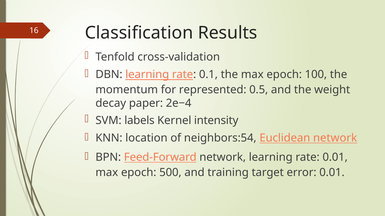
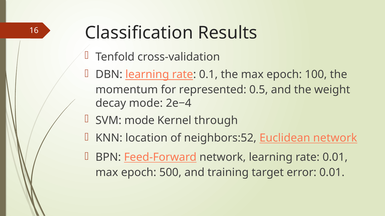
decay paper: paper -> mode
SVM labels: labels -> mode
intensity: intensity -> through
neighbors:54: neighbors:54 -> neighbors:52
